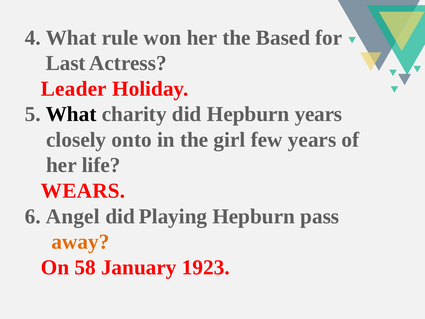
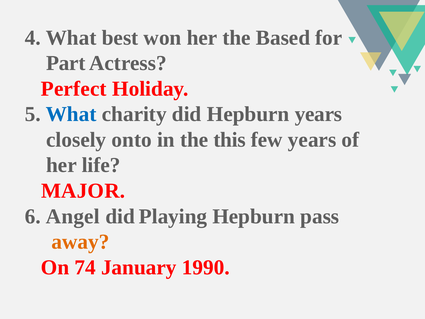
rule: rule -> best
Last: Last -> Part
Leader: Leader -> Perfect
What at (71, 114) colour: black -> blue
girl: girl -> this
WEARS: WEARS -> MAJOR
58: 58 -> 74
1923: 1923 -> 1990
